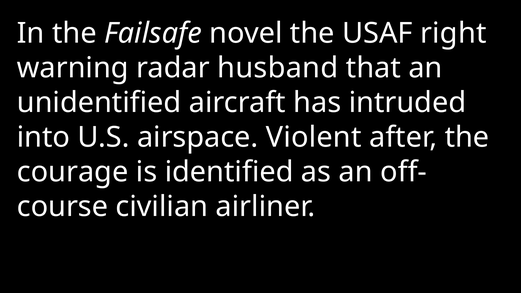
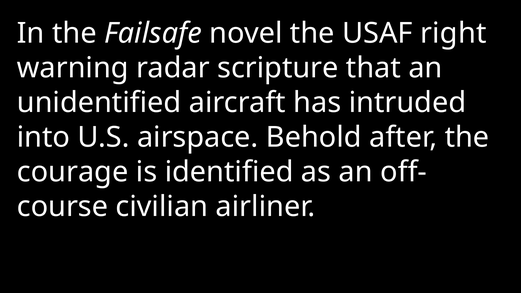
husband: husband -> scripture
Violent: Violent -> Behold
